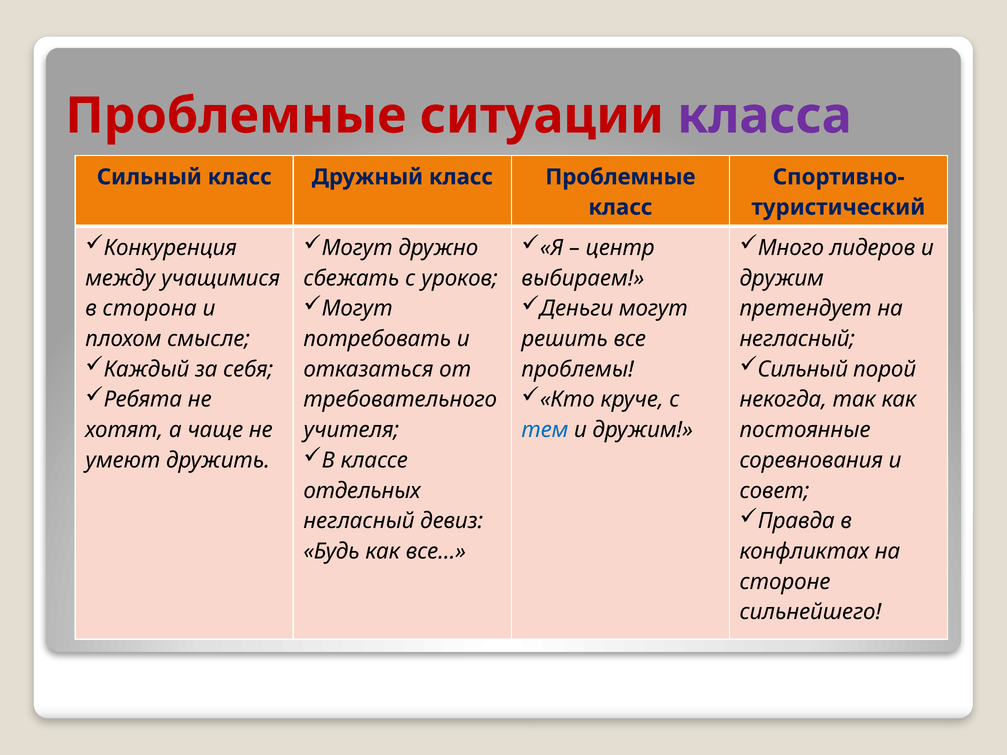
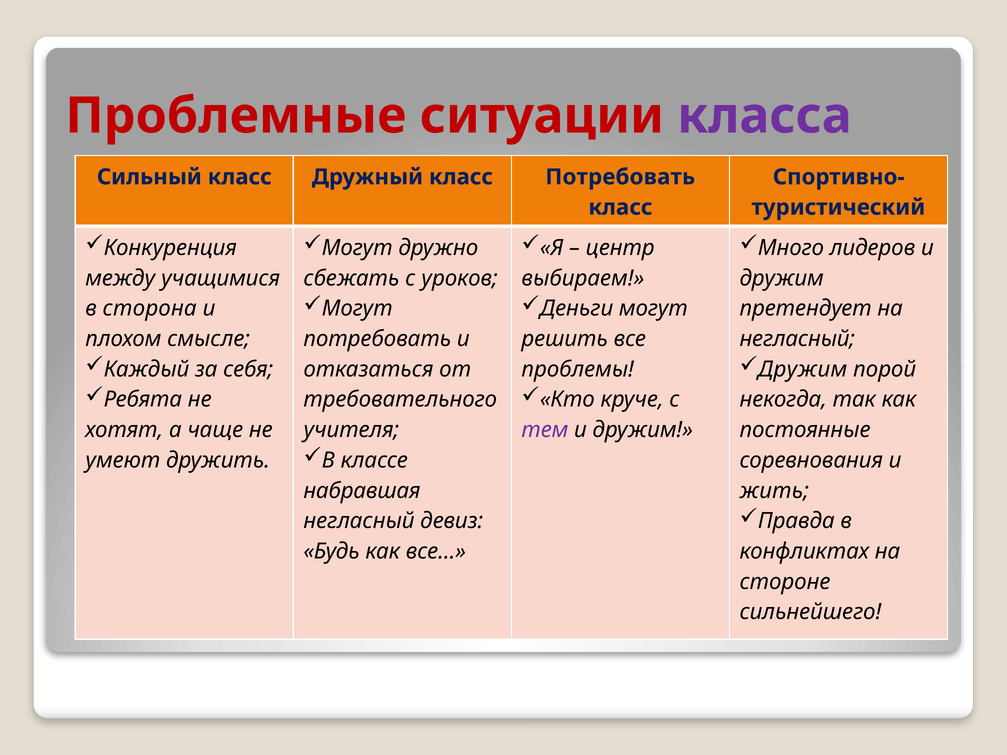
класс Проблемные: Проблемные -> Потребовать
Сильный at (803, 369): Сильный -> Дружим
тем colour: blue -> purple
отдельных: отдельных -> набравшая
совет: совет -> жить
